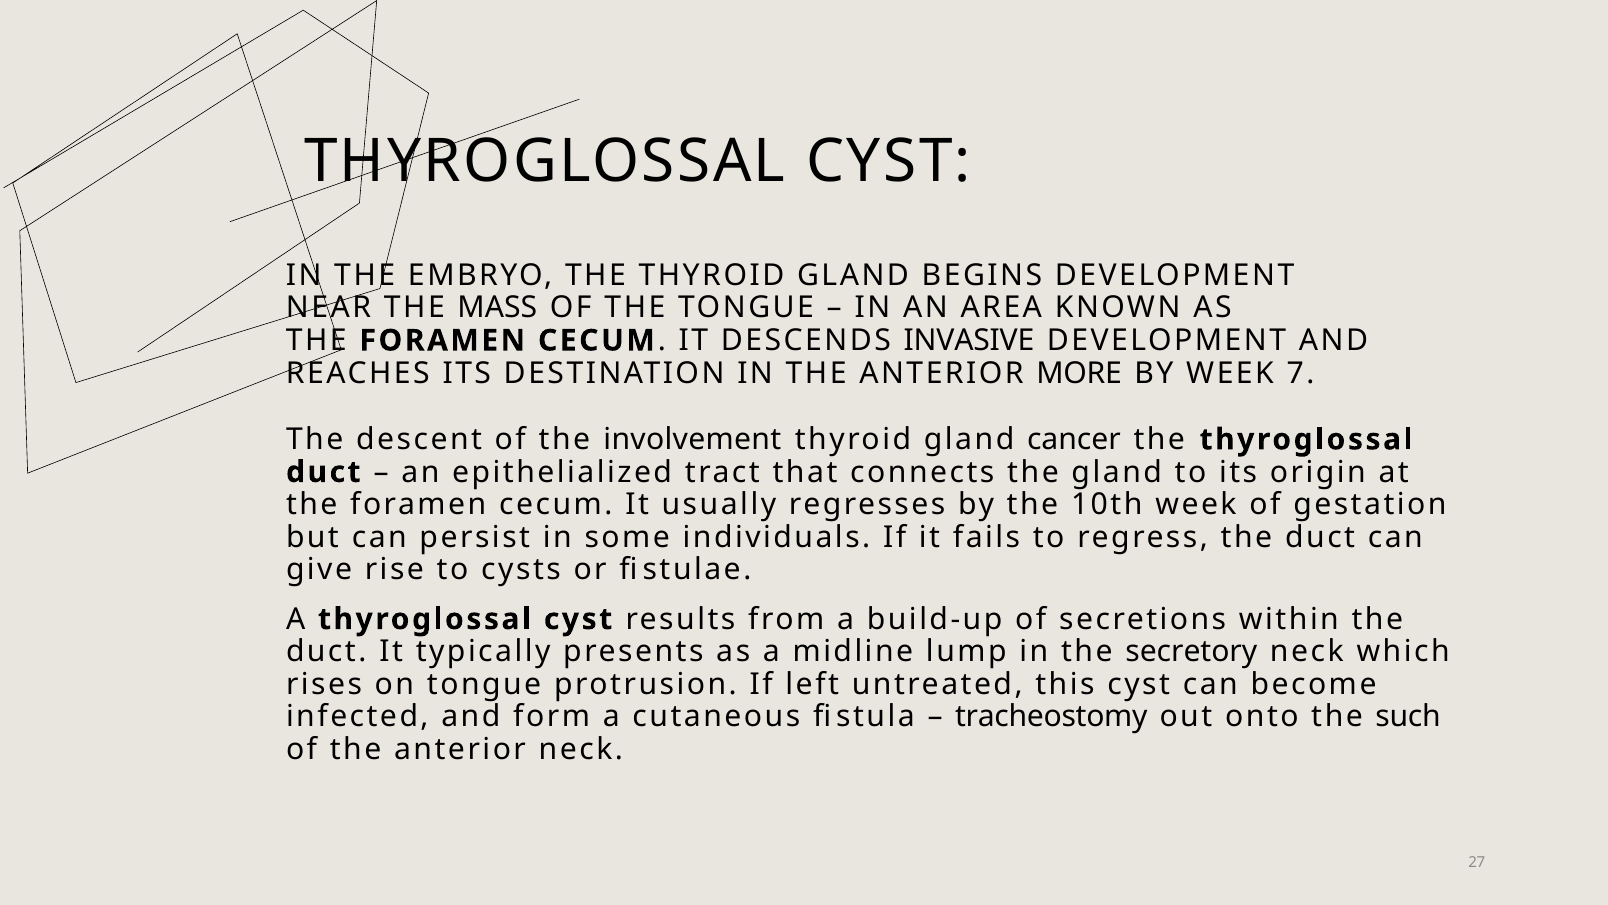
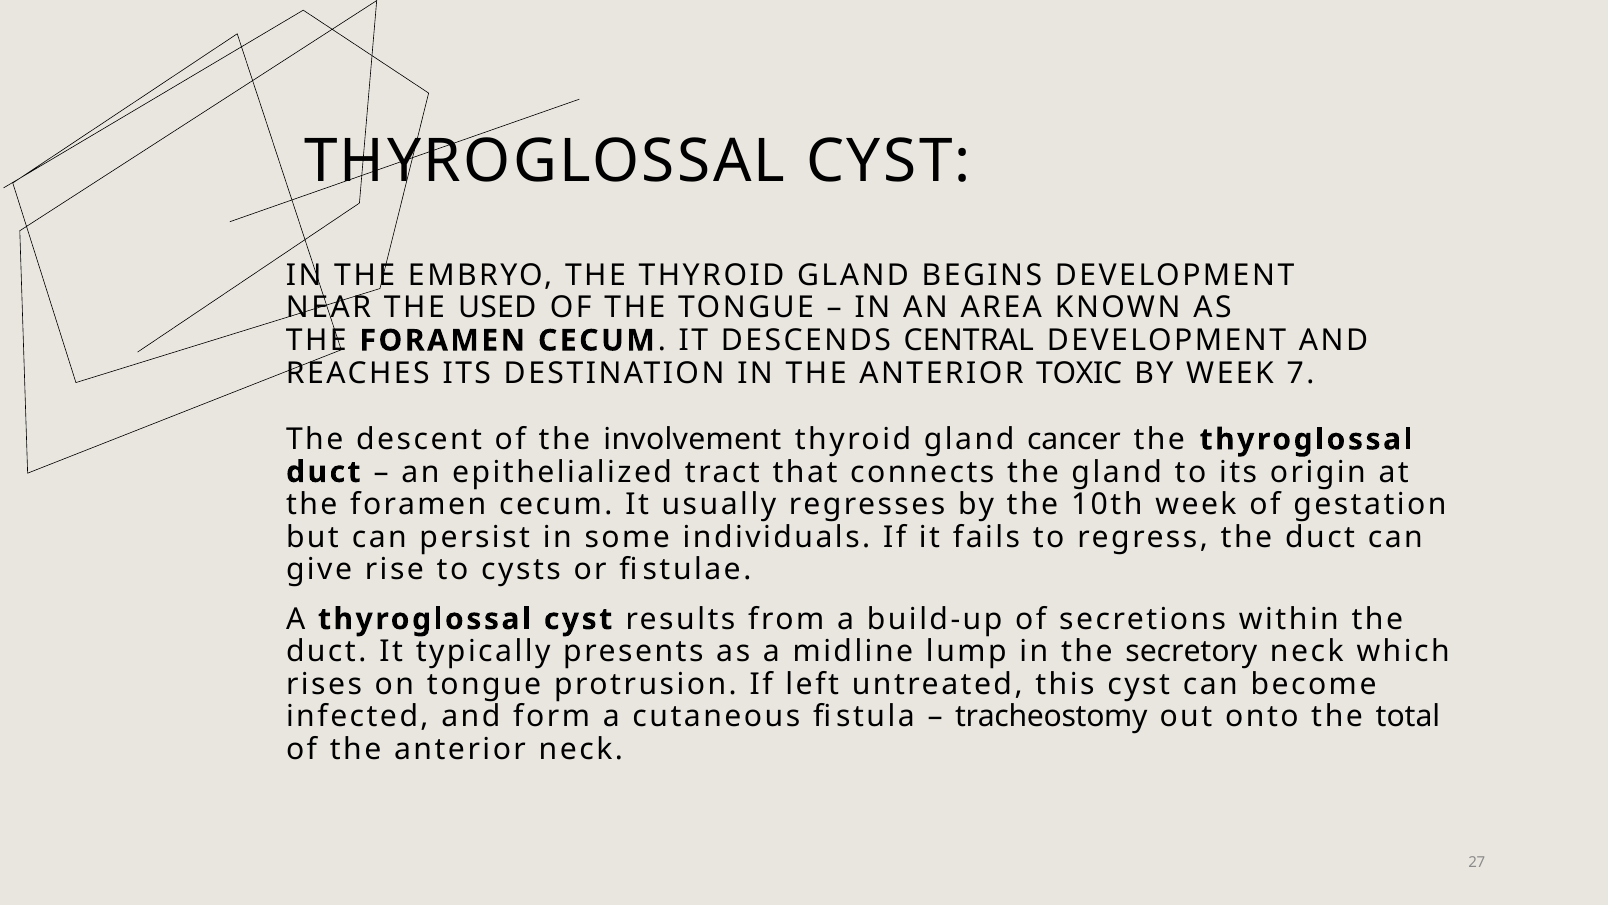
MASS: MASS -> USED
INVASIVE: INVASIVE -> CENTRAL
MORE: MORE -> TOXIC
such: such -> total
